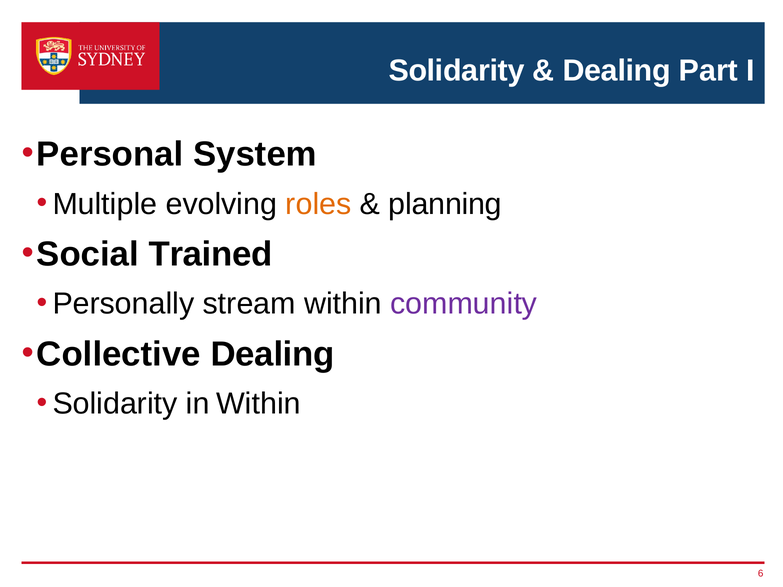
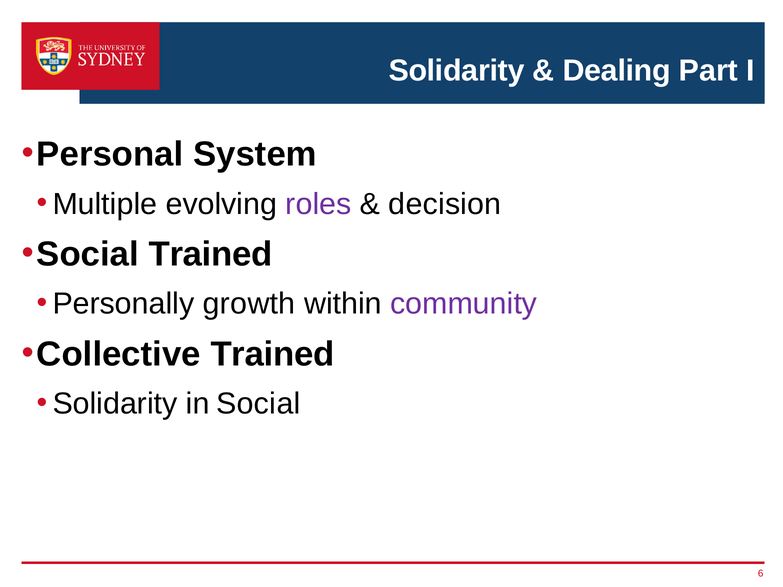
roles colour: orange -> purple
planning: planning -> decision
stream: stream -> growth
Collective Dealing: Dealing -> Trained
in Within: Within -> Social
